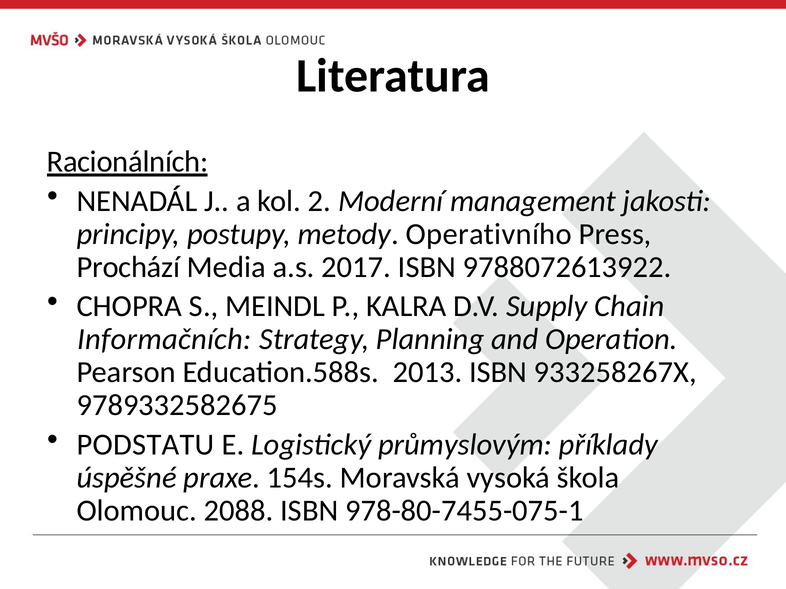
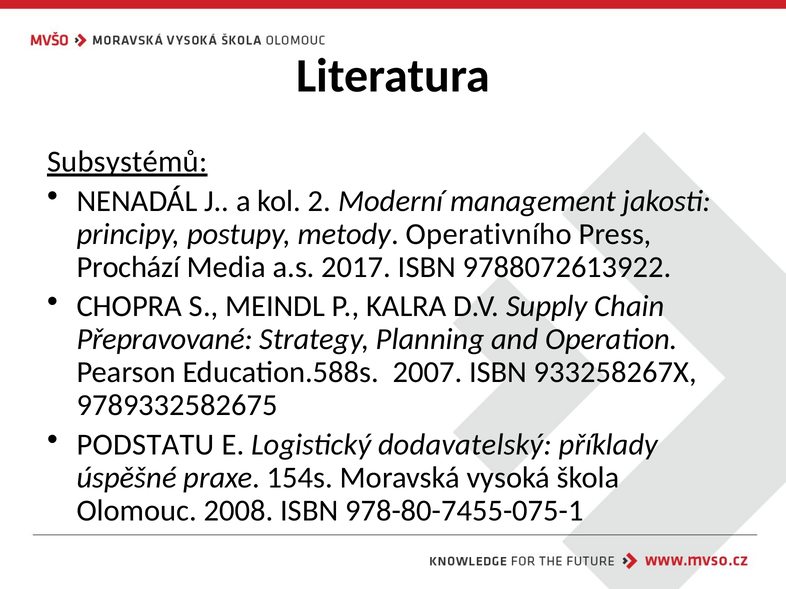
Racionálních: Racionálních -> Subsystémů
Informačních: Informačních -> Přepravované
2013: 2013 -> 2007
průmyslovým: průmyslovým -> dodavatelský
2088: 2088 -> 2008
